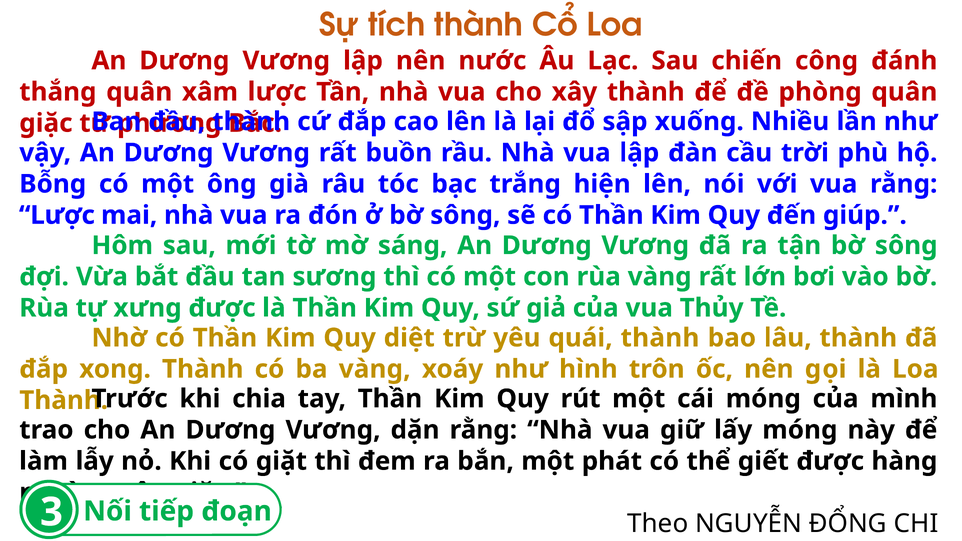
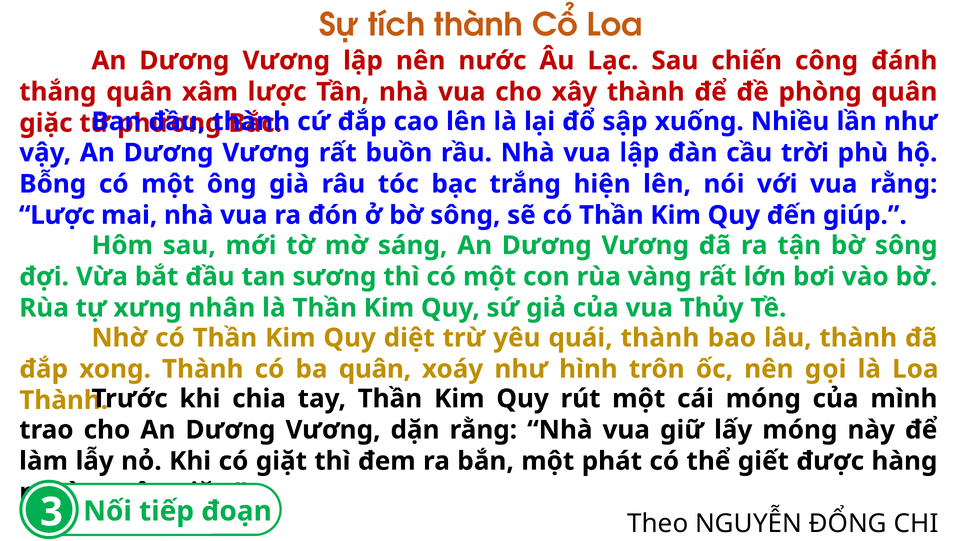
xưng được: được -> nhân
ba vàng: vàng -> quân
